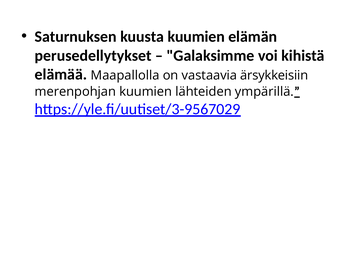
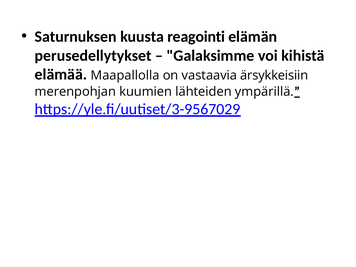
kuusta kuumien: kuumien -> reagointi
